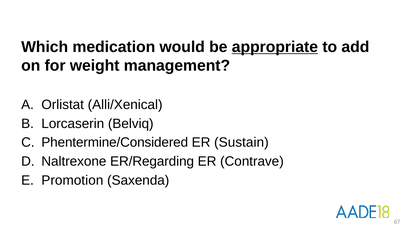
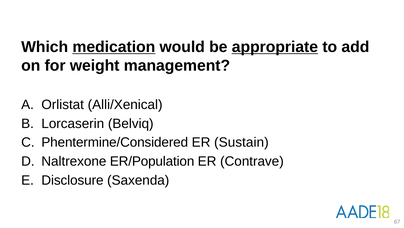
medication underline: none -> present
ER/Regarding: ER/Regarding -> ER/Population
Promotion: Promotion -> Disclosure
